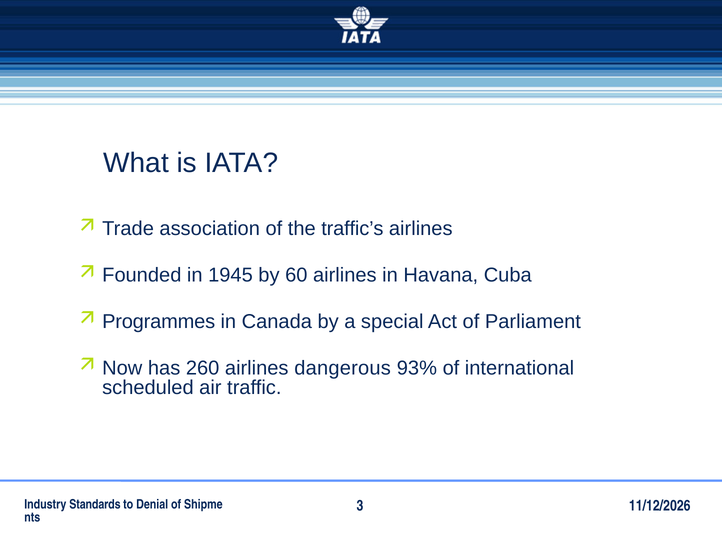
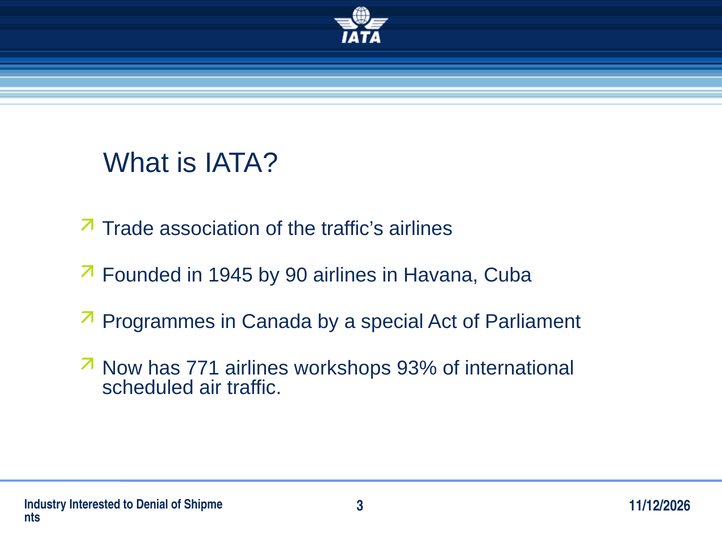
60: 60 -> 90
260: 260 -> 771
dangerous: dangerous -> workshops
Standards: Standards -> Interested
